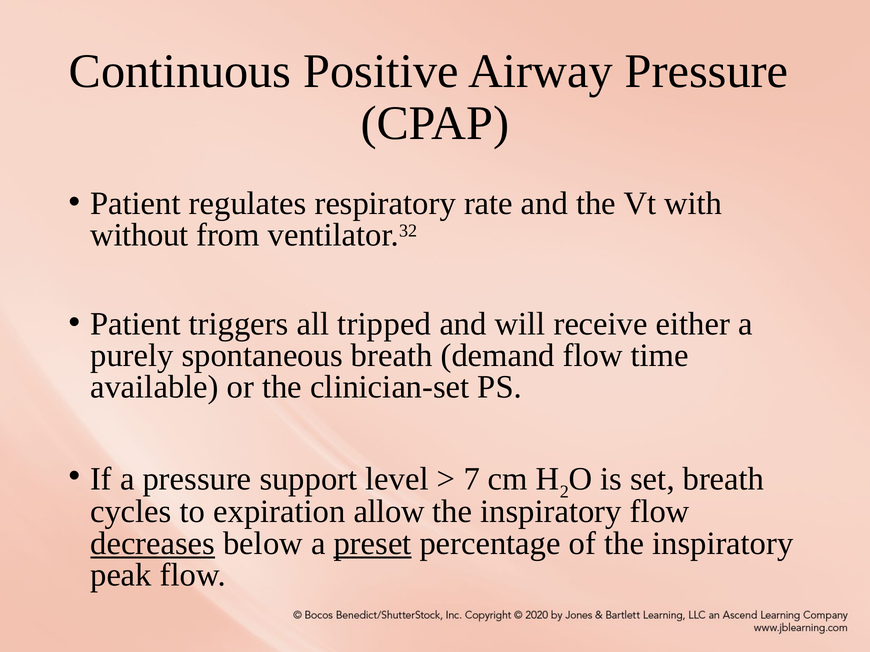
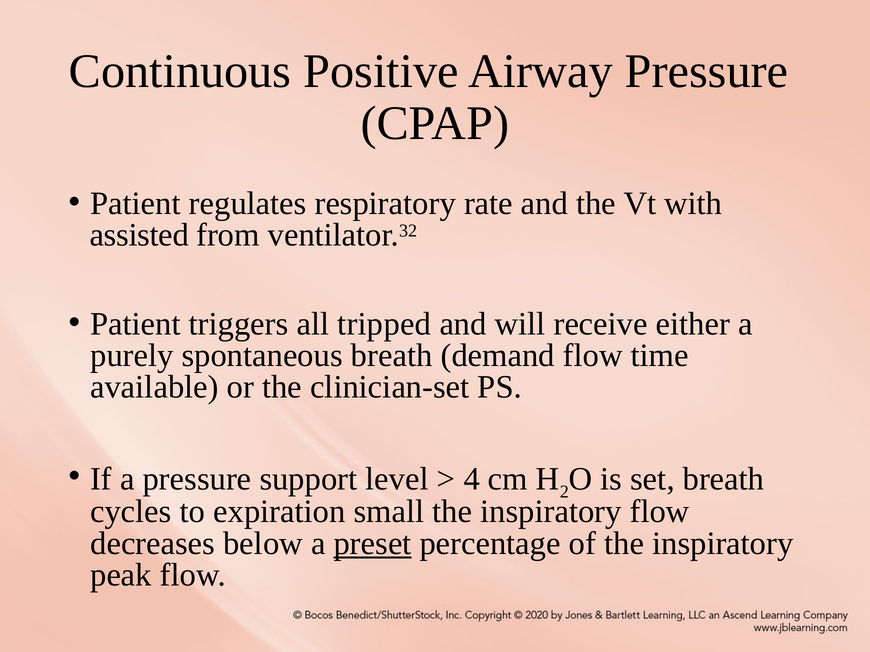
without: without -> assisted
7: 7 -> 4
allow: allow -> small
decreases underline: present -> none
